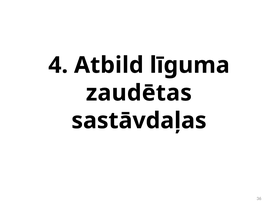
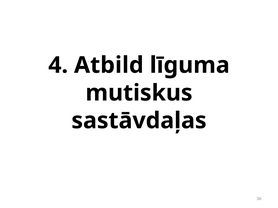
zaudētas: zaudētas -> mutiskus
